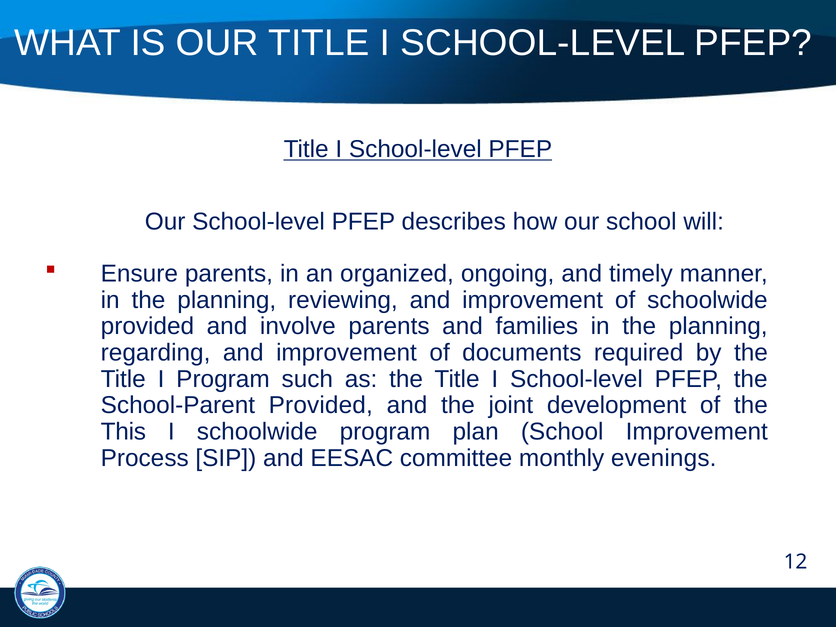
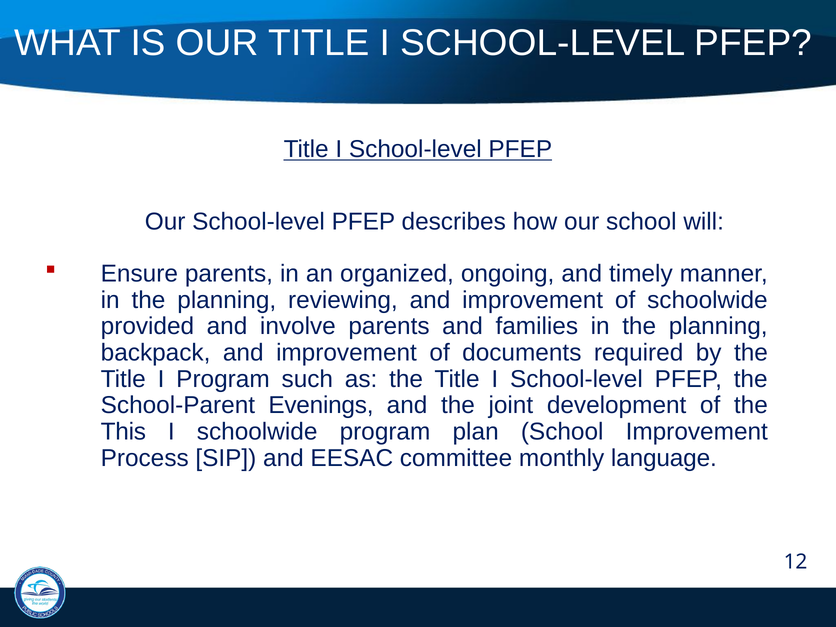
regarding: regarding -> backpack
School-Parent Provided: Provided -> Evenings
evenings: evenings -> language
